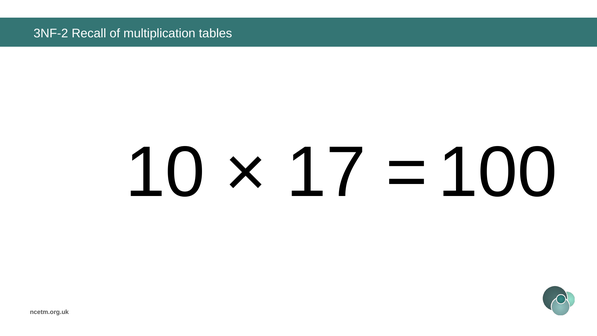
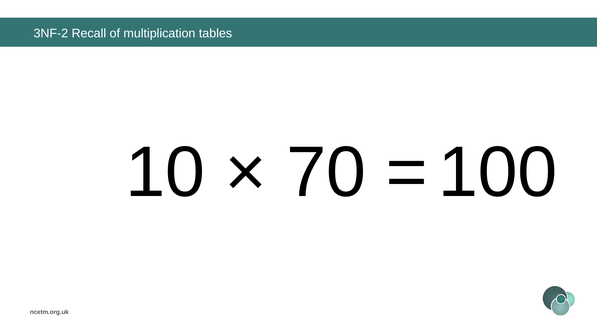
17: 17 -> 70
